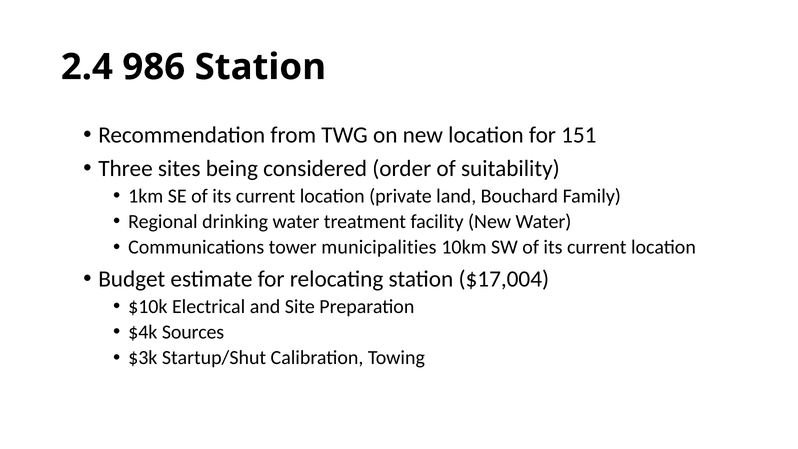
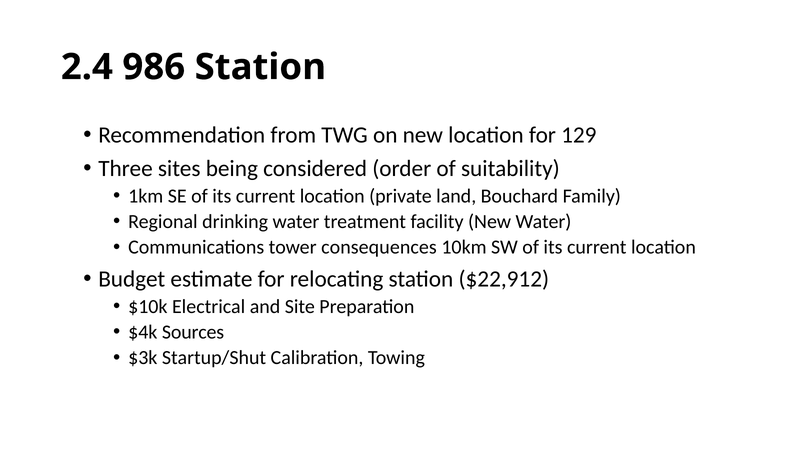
151: 151 -> 129
municipalities: municipalities -> consequences
$17,004: $17,004 -> $22,912
